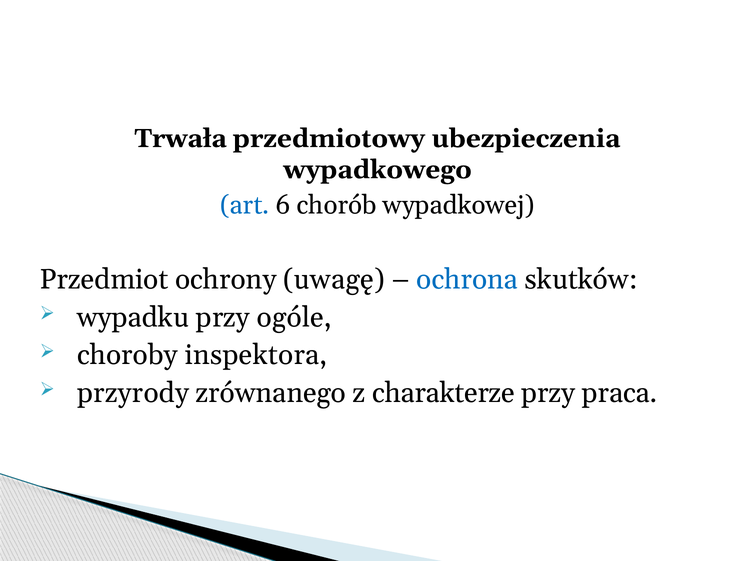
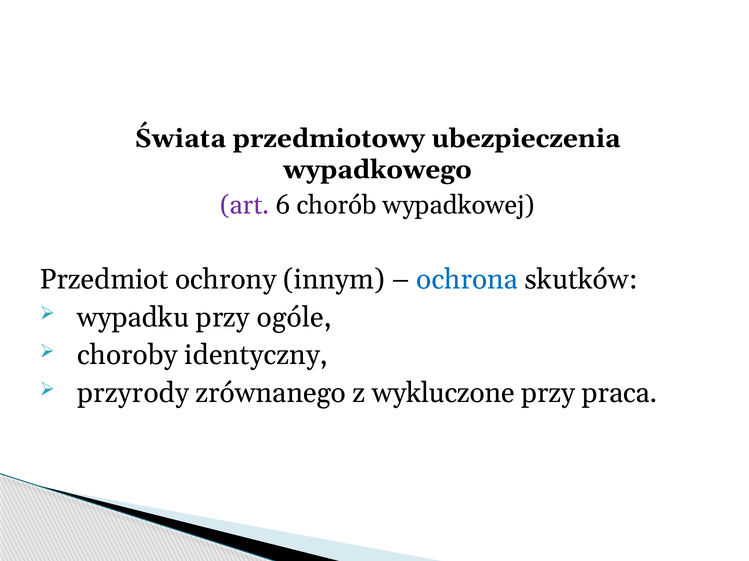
Trwała: Trwała -> Świata
art colour: blue -> purple
uwagę: uwagę -> innym
inspektora: inspektora -> identyczny
charakterze: charakterze -> wykluczone
